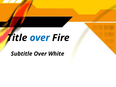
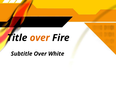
over at (40, 38) colour: blue -> orange
